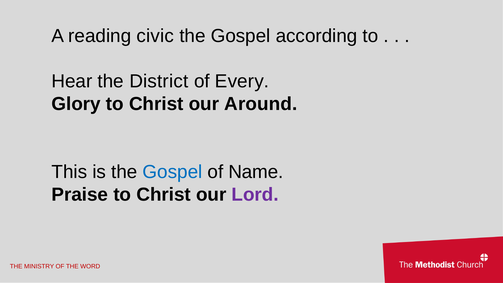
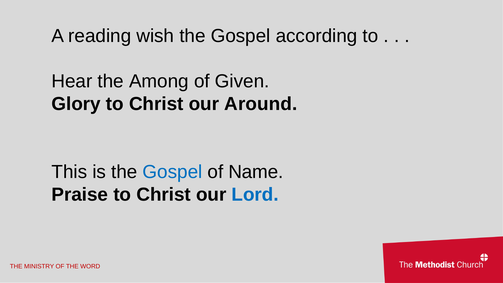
civic: civic -> wish
District: District -> Among
Every: Every -> Given
Lord colour: purple -> blue
